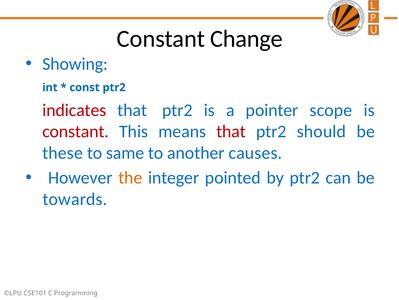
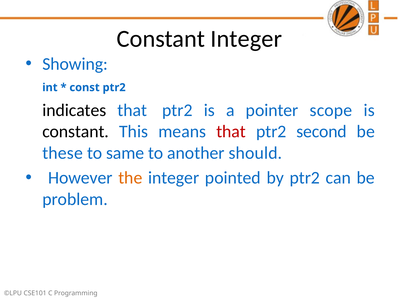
Constant Change: Change -> Integer
indicates colour: red -> black
constant at (76, 131) colour: red -> black
should: should -> second
causes: causes -> should
towards: towards -> problem
